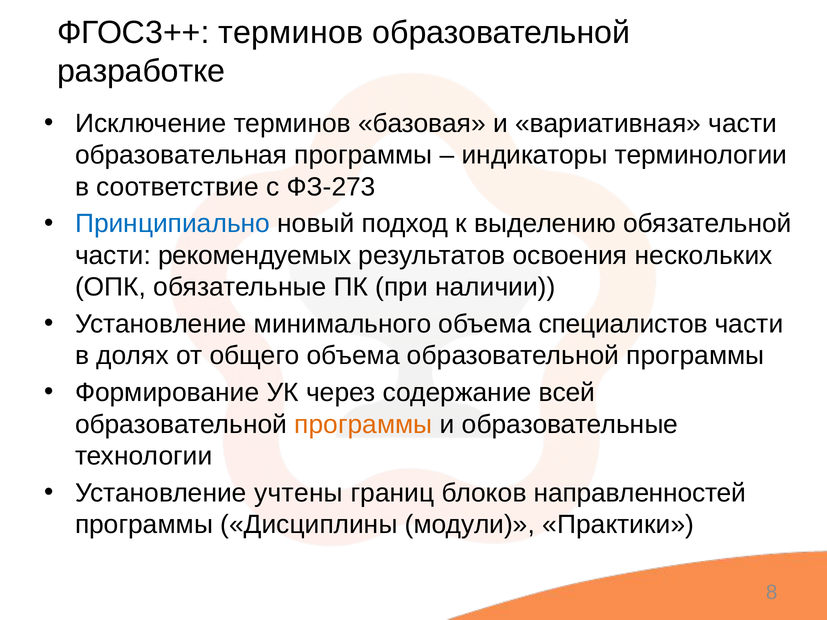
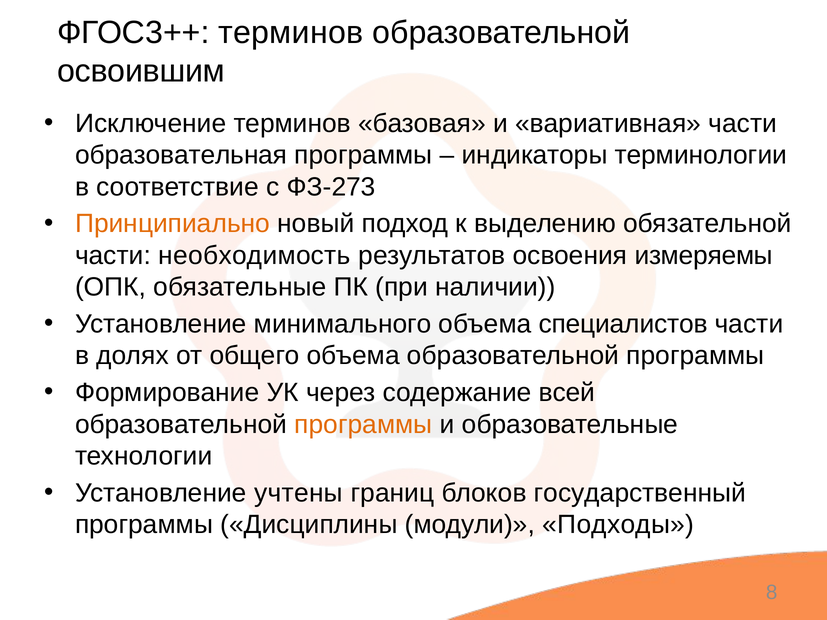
разработке: разработке -> освоившим
Принципиально colour: blue -> orange
рекомендуемых: рекомендуемых -> необходимость
нескольких: нескольких -> измеряемы
направленностей: направленностей -> государственный
Практики: Практики -> Подходы
